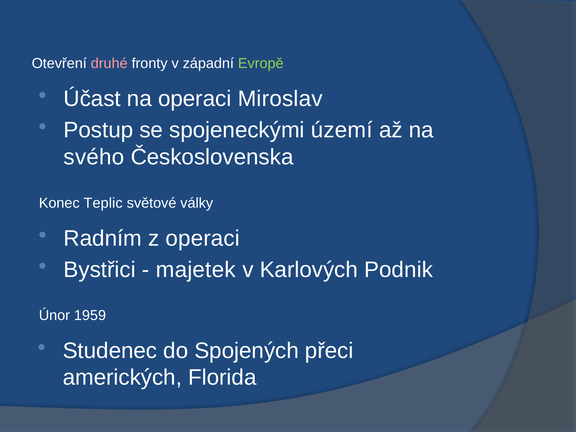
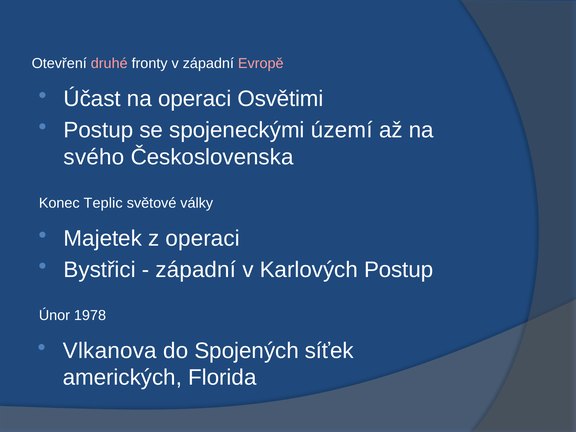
Evropě colour: light green -> pink
Miroslav: Miroslav -> Osvětimi
Radním: Radním -> Majetek
majetek at (196, 270): majetek -> západní
Karlových Podnik: Podnik -> Postup
1959: 1959 -> 1978
Studenec: Studenec -> Vlkanova
přeci: přeci -> síťek
